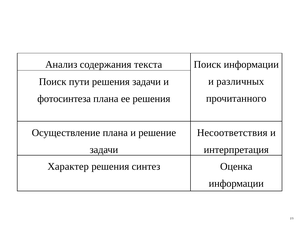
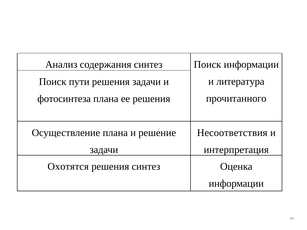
содержания текста: текста -> синтез
различных: различных -> литература
Характер: Характер -> Охотятся
